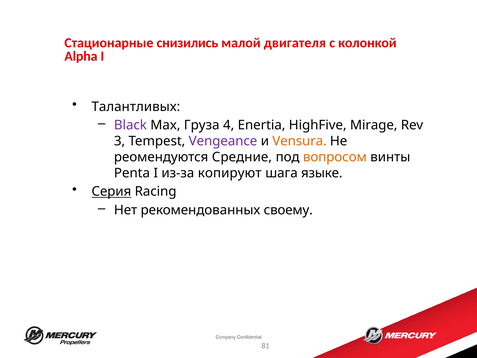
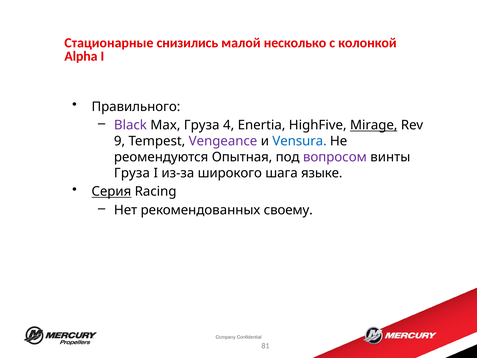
двигателя: двигателя -> несколько
Талантливых: Талантливых -> Правильного
Mirage underline: none -> present
3: 3 -> 9
Vensura colour: orange -> blue
Средние: Средние -> Опытная
вопросом colour: orange -> purple
Penta at (132, 173): Penta -> Груза
копируют: копируют -> широкого
